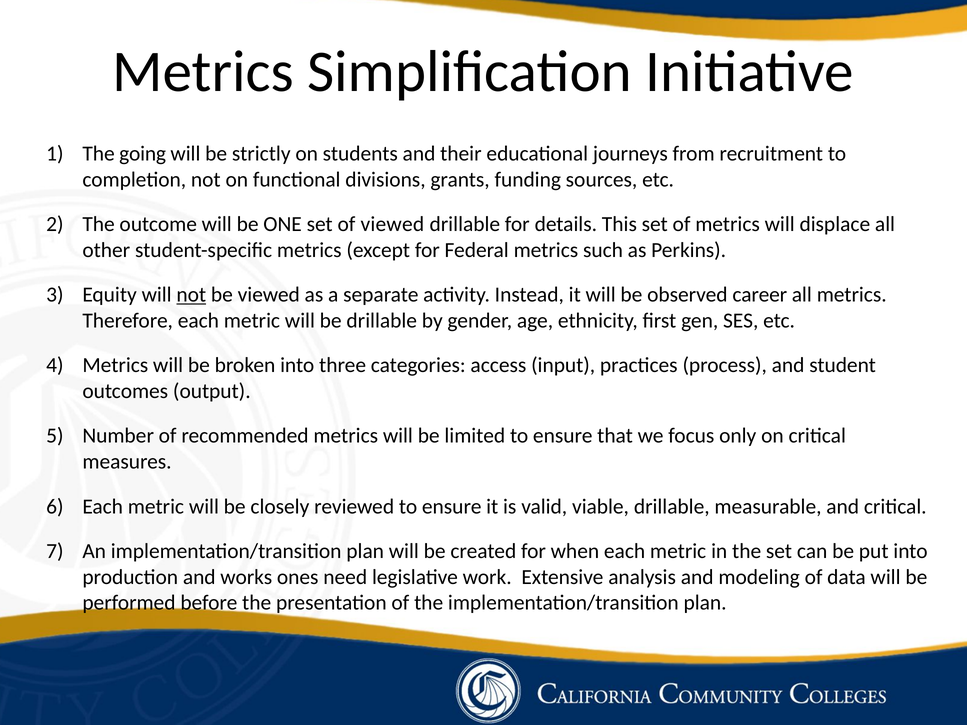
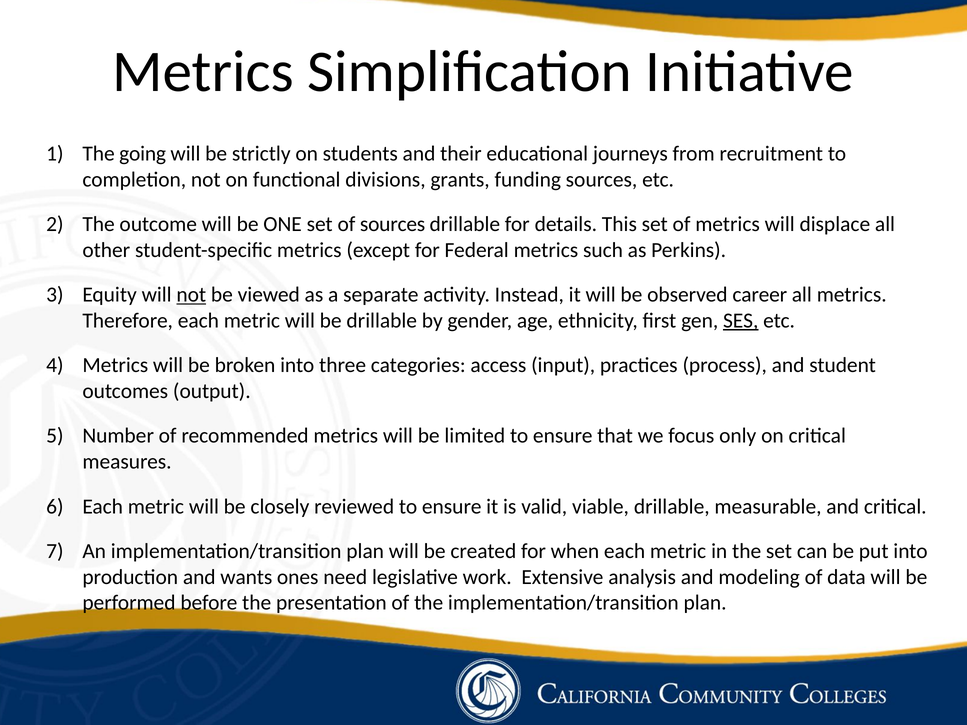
of viewed: viewed -> sources
SES underline: none -> present
works: works -> wants
